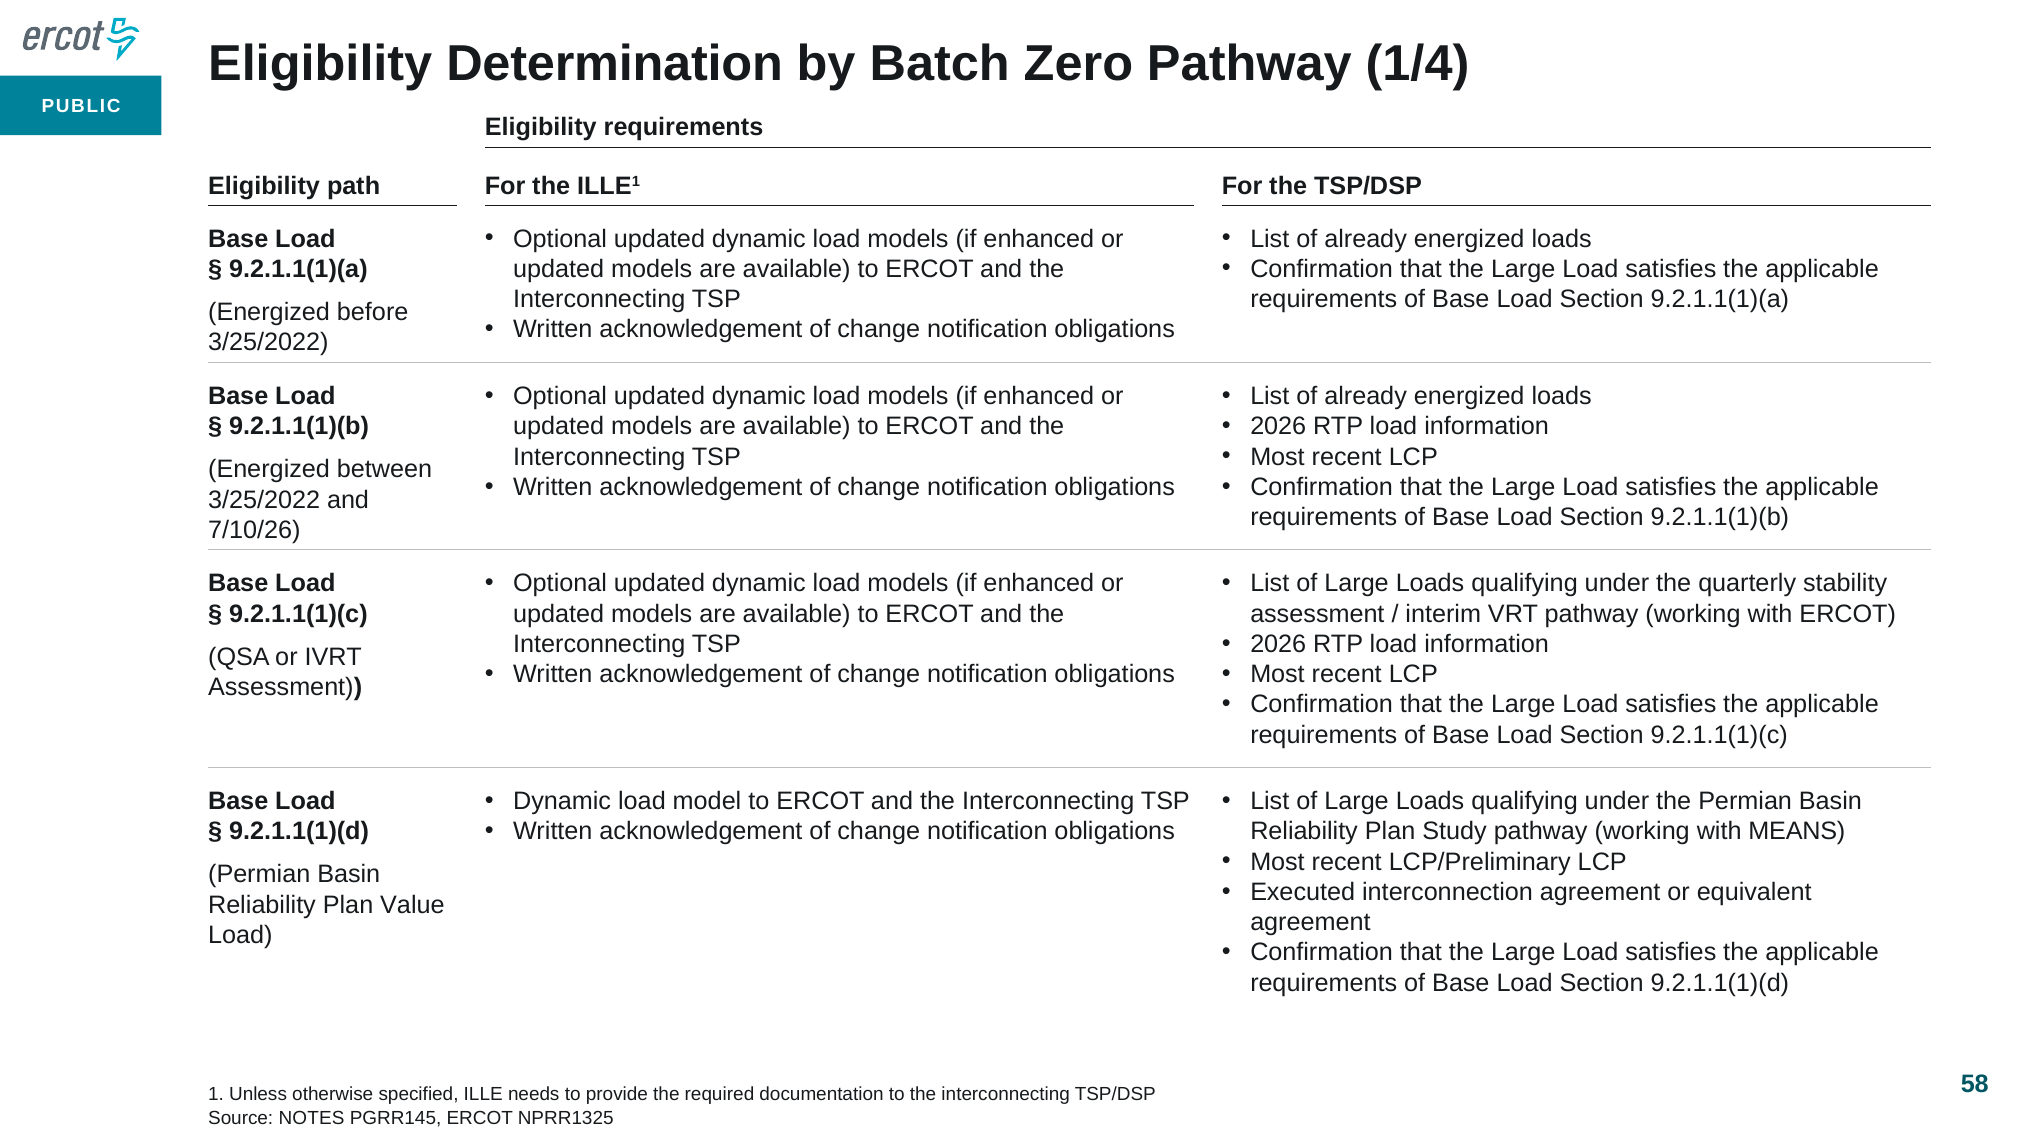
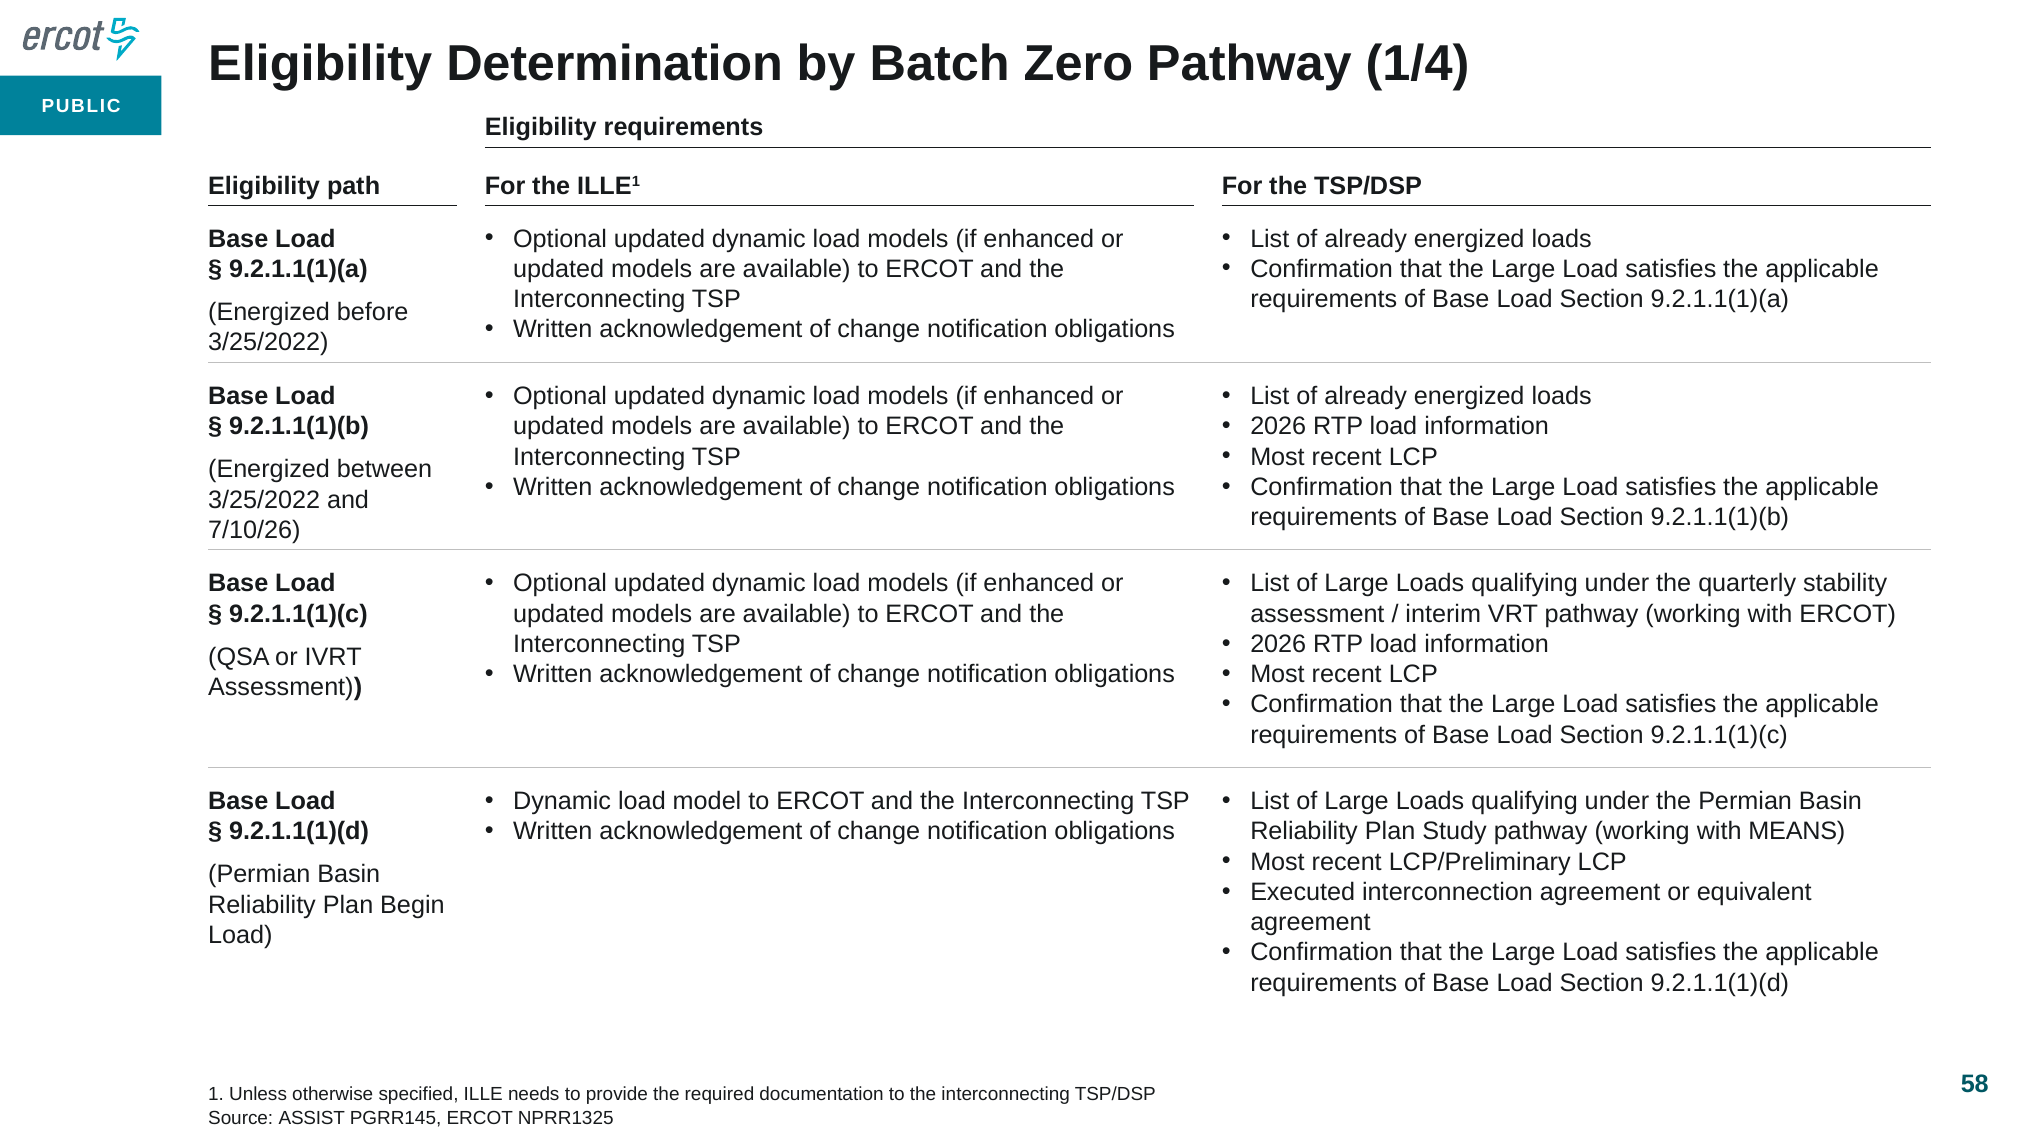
Value: Value -> Begin
NOTES: NOTES -> ASSIST
